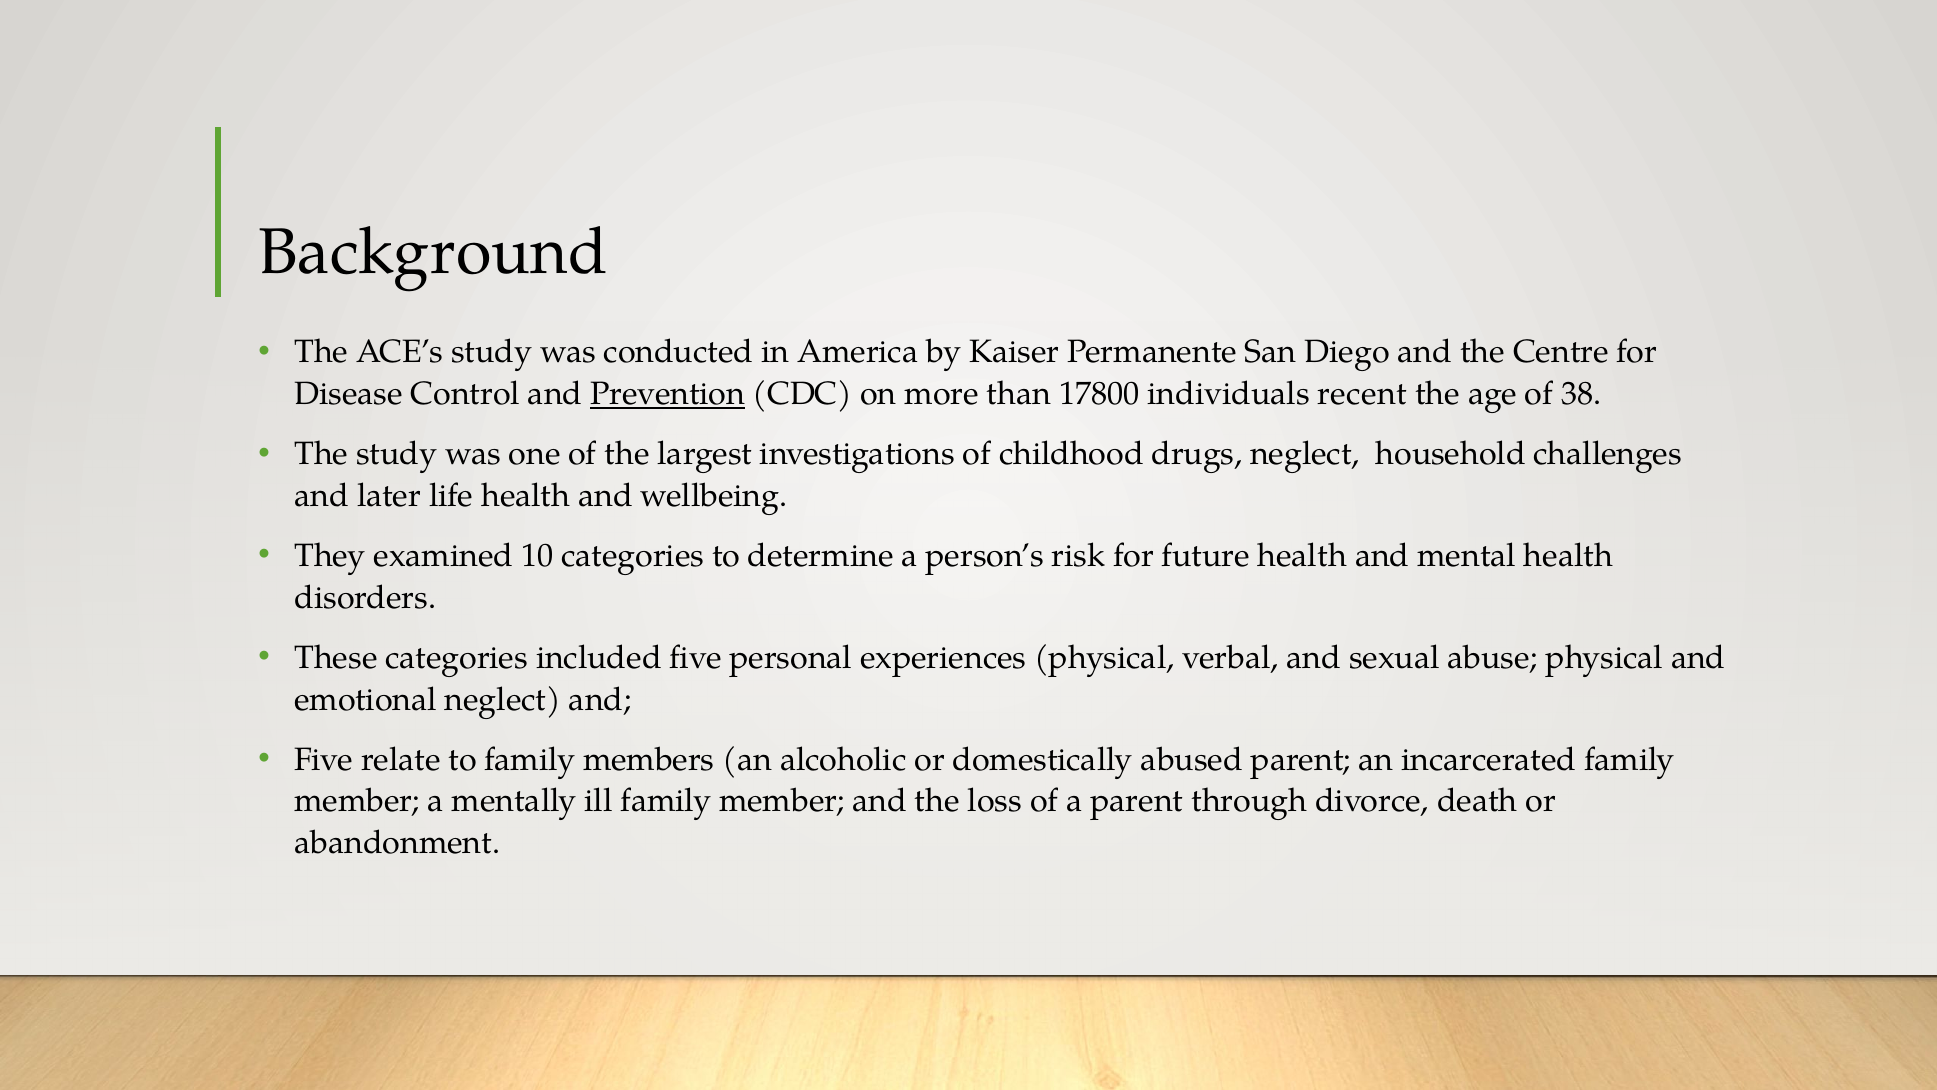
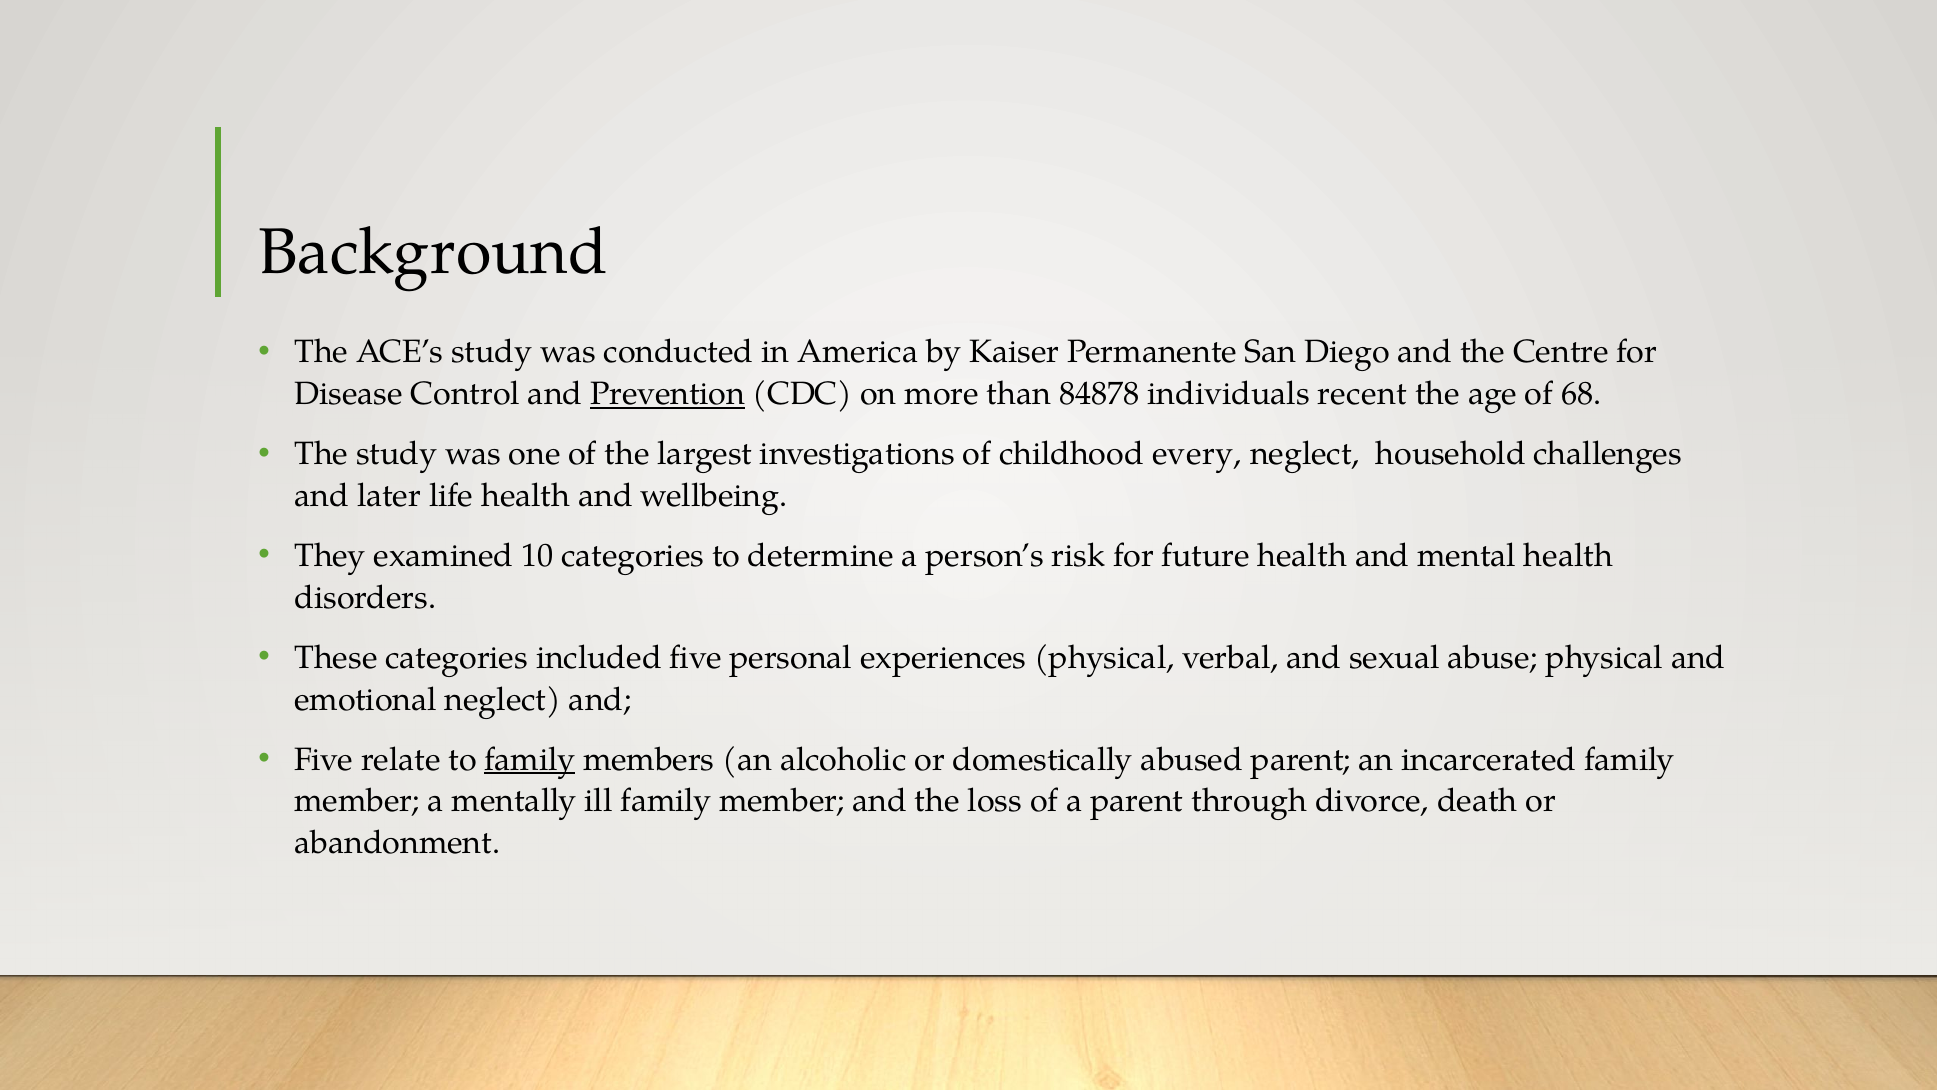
17800: 17800 -> 84878
38: 38 -> 68
drugs: drugs -> every
family at (530, 759) underline: none -> present
